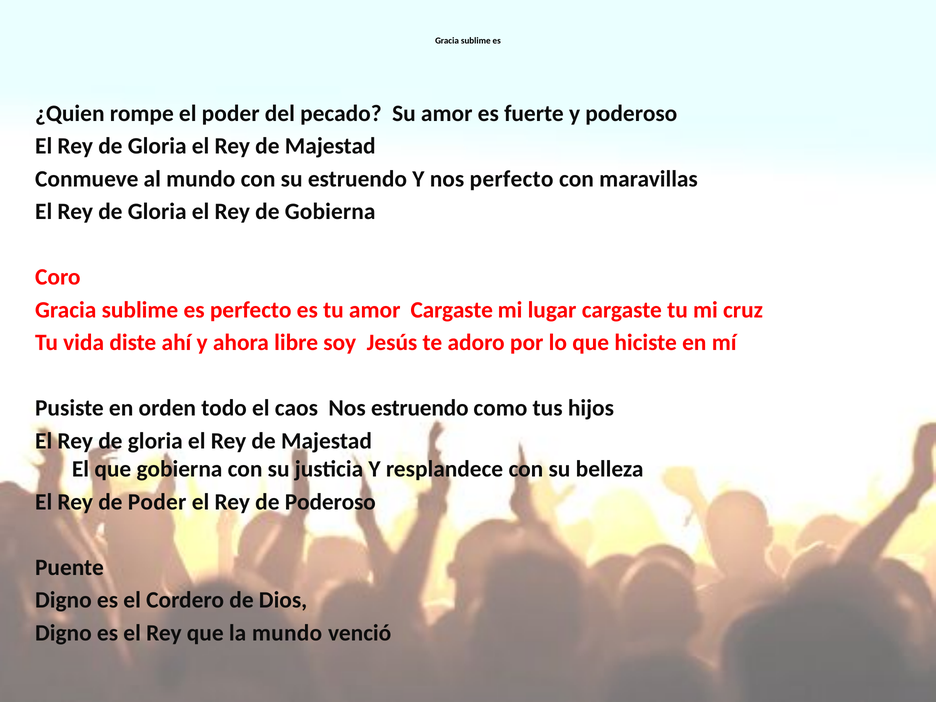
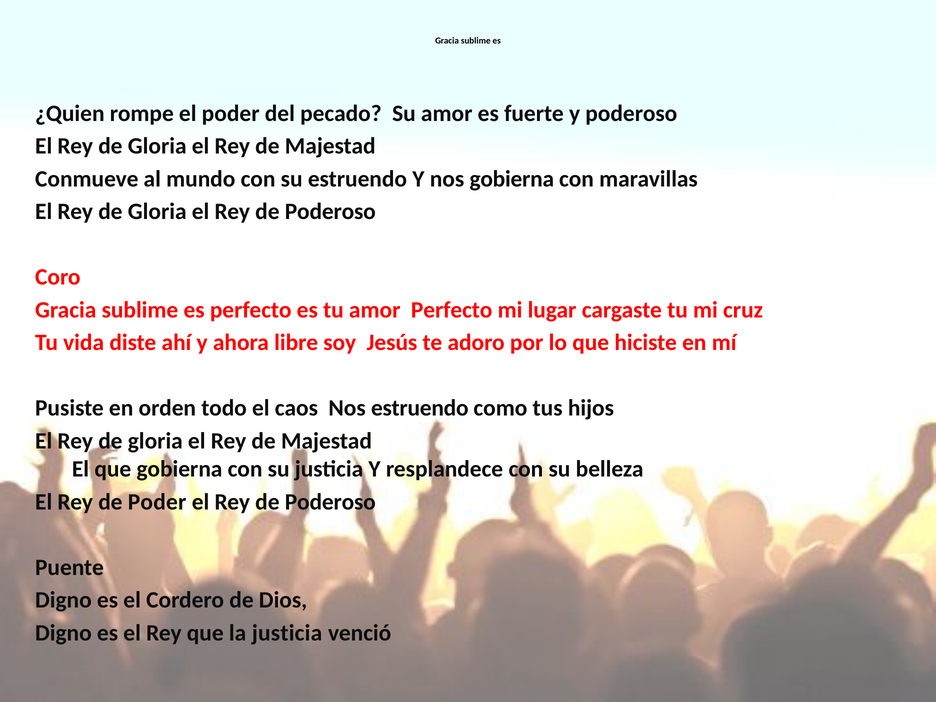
nos perfecto: perfecto -> gobierna
Gobierna at (330, 212): Gobierna -> Poderoso
amor Cargaste: Cargaste -> Perfecto
la mundo: mundo -> justicia
